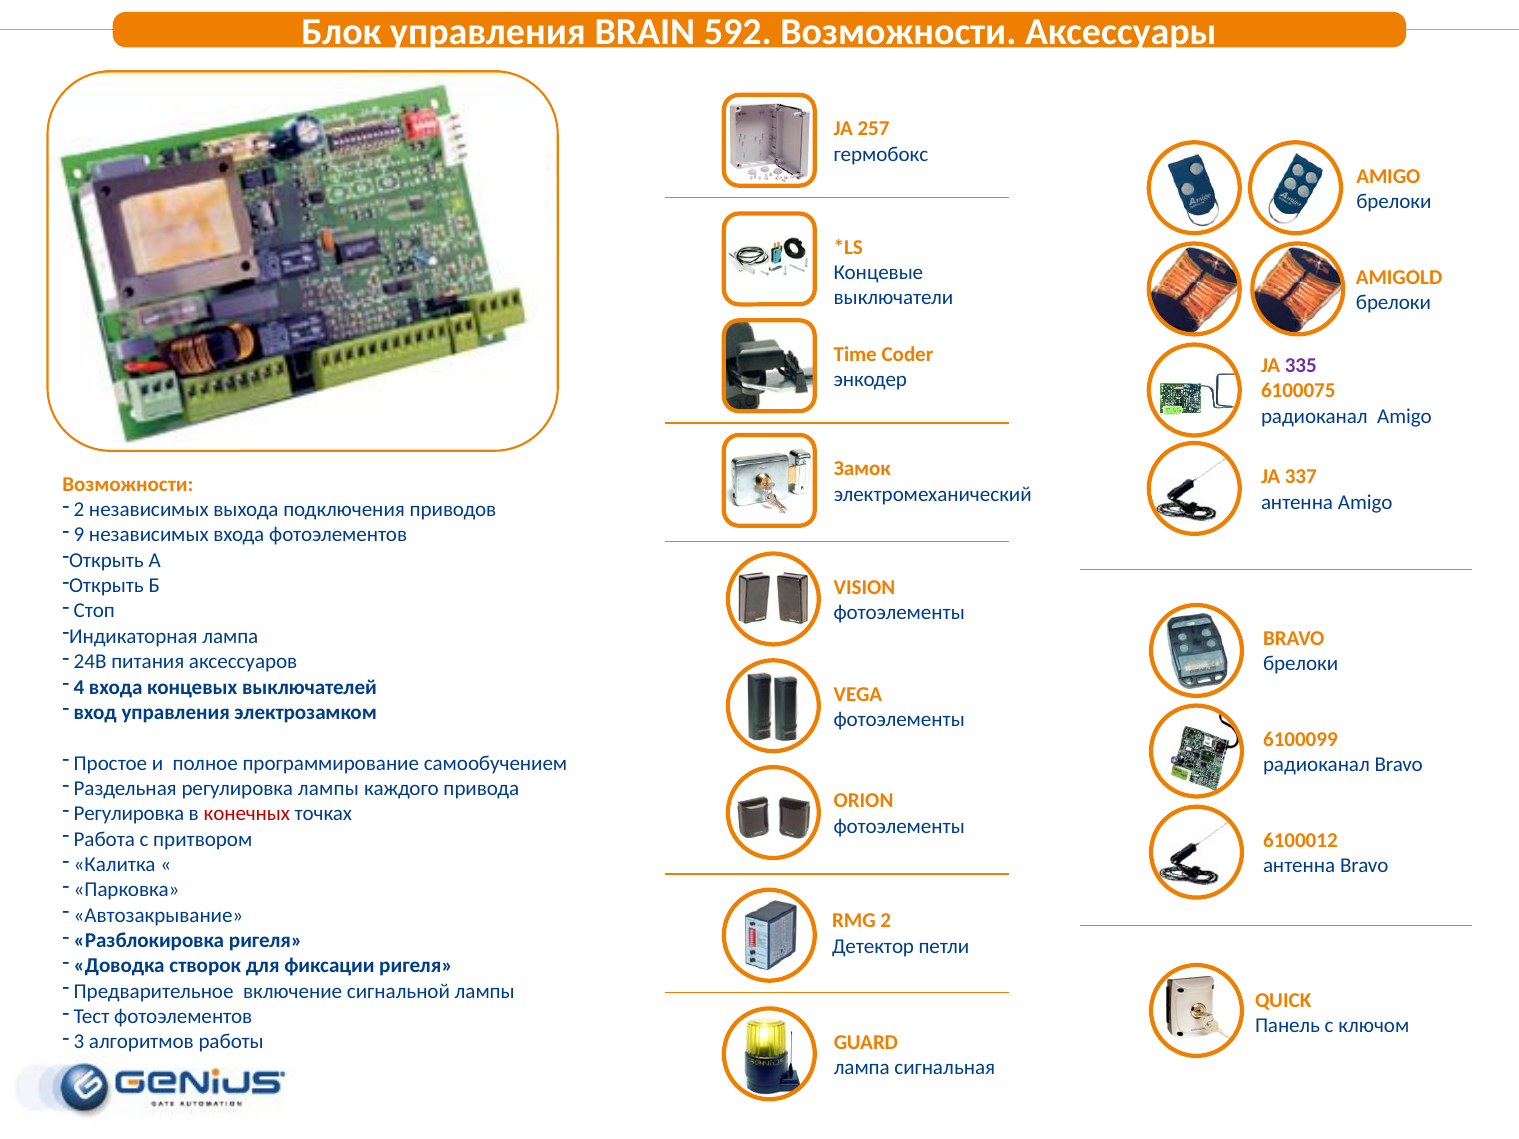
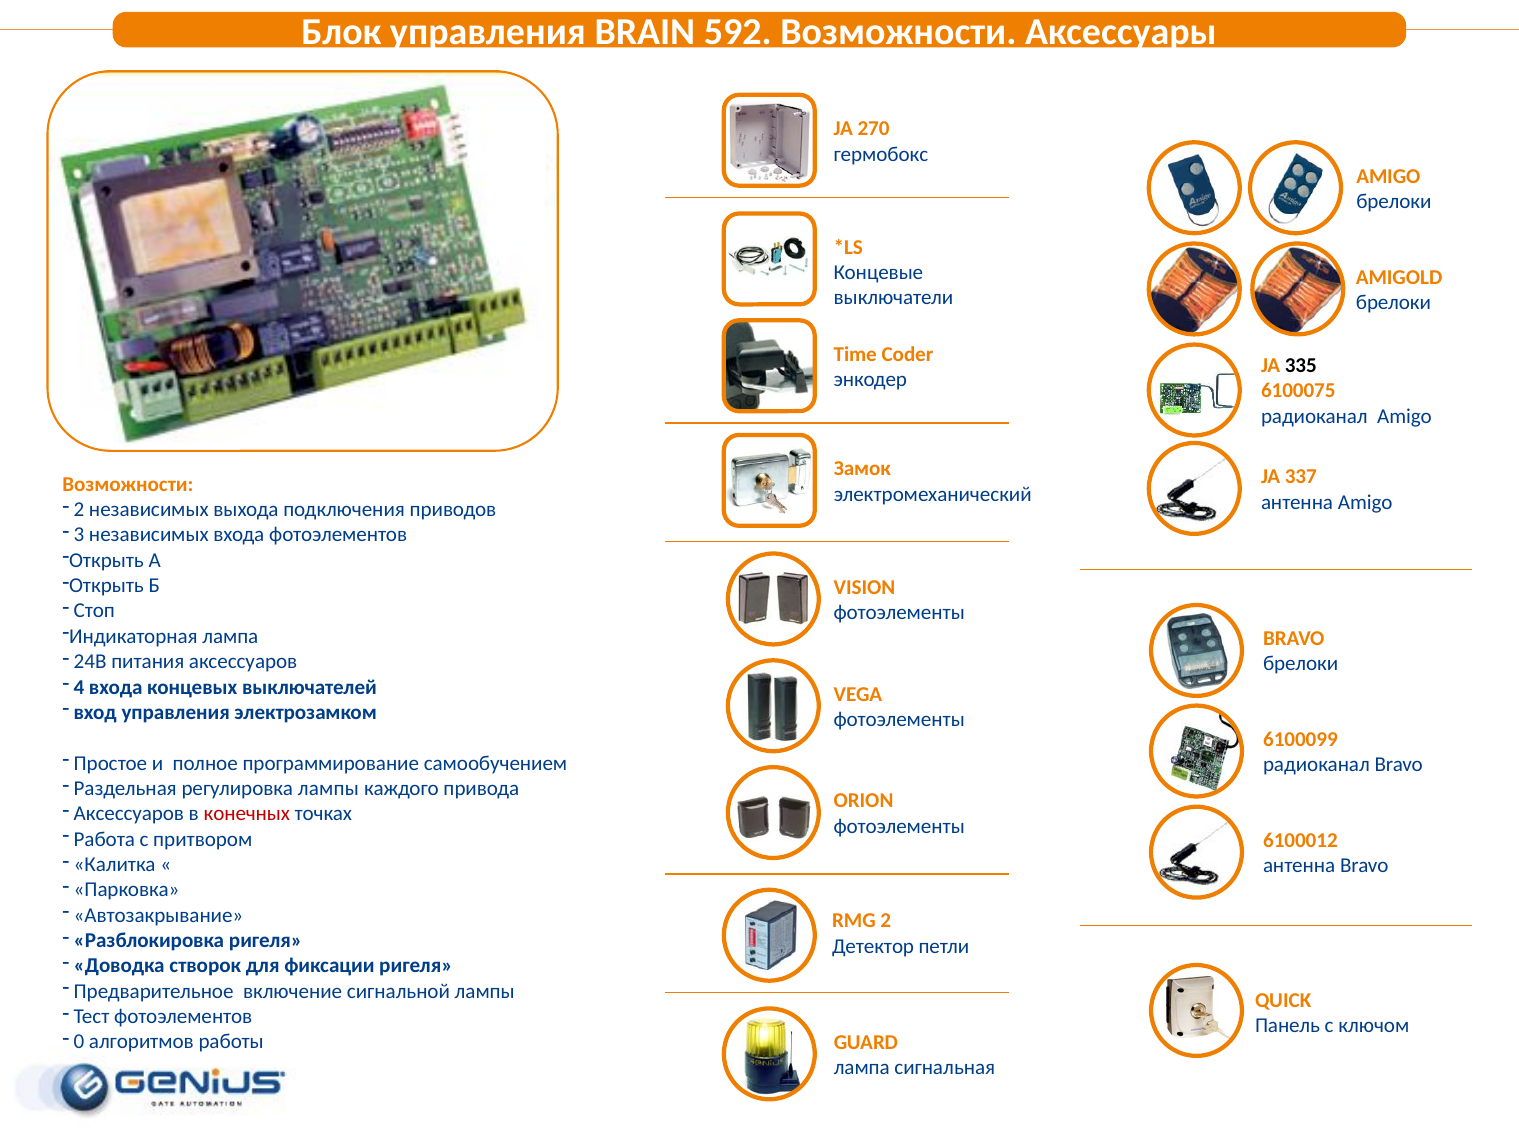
257: 257 -> 270
335 colour: purple -> black
9: 9 -> 3
Регулировка at (129, 814): Регулировка -> Аксессуаров
3: 3 -> 0
